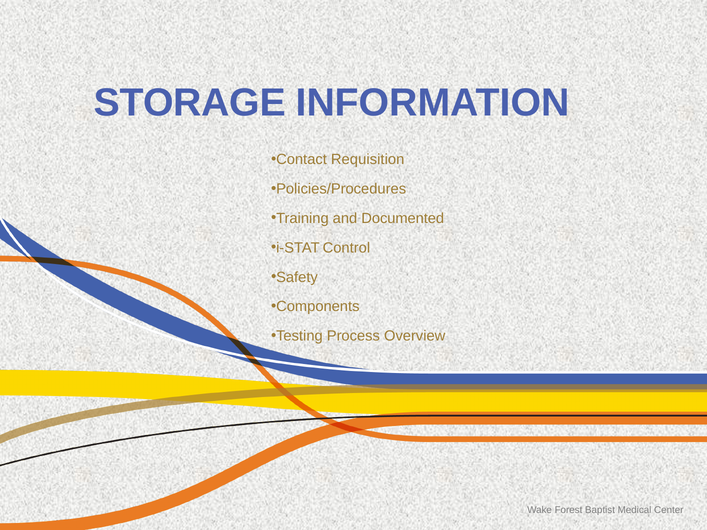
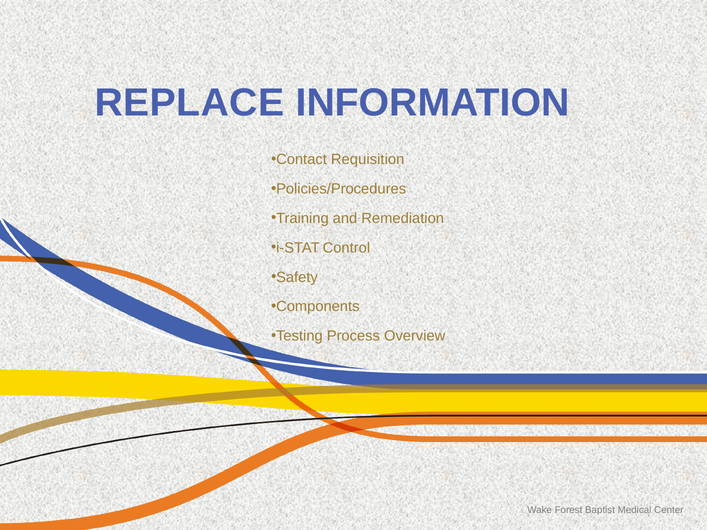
STORAGE: STORAGE -> REPLACE
Documented: Documented -> Remediation
